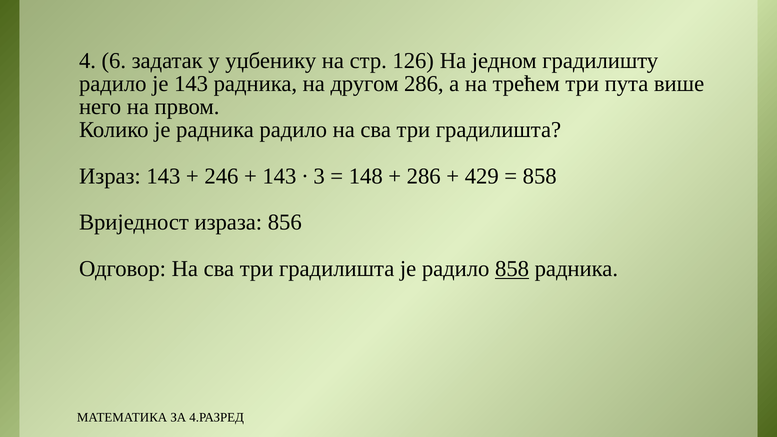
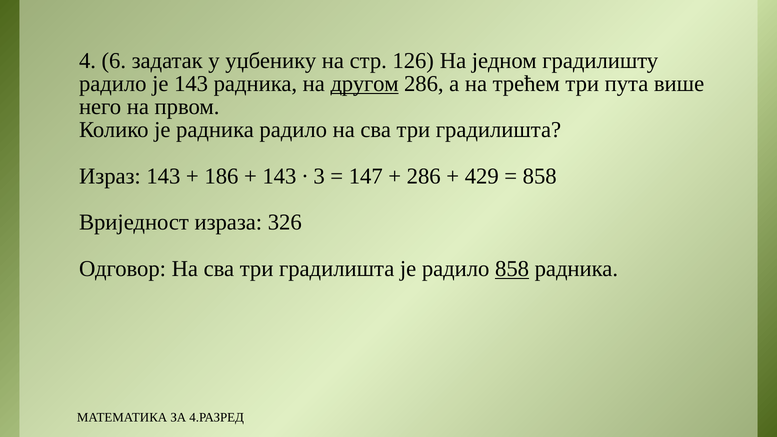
другом underline: none -> present
246: 246 -> 186
148: 148 -> 147
856: 856 -> 326
